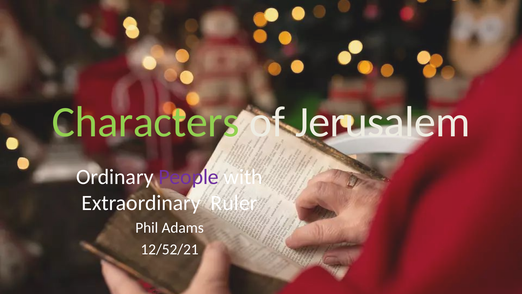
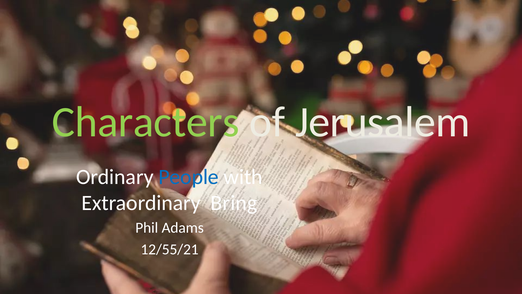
People colour: purple -> blue
Ruler: Ruler -> Bring
12/52/21: 12/52/21 -> 12/55/21
